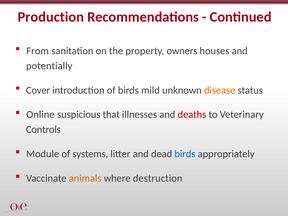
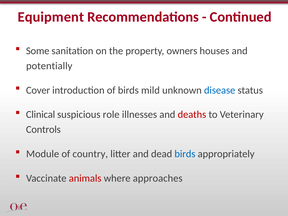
Production: Production -> Equipment
From: From -> Some
disease colour: orange -> blue
Online: Online -> Clinical
that: that -> role
systems: systems -> country
animals colour: orange -> red
destruction: destruction -> approaches
